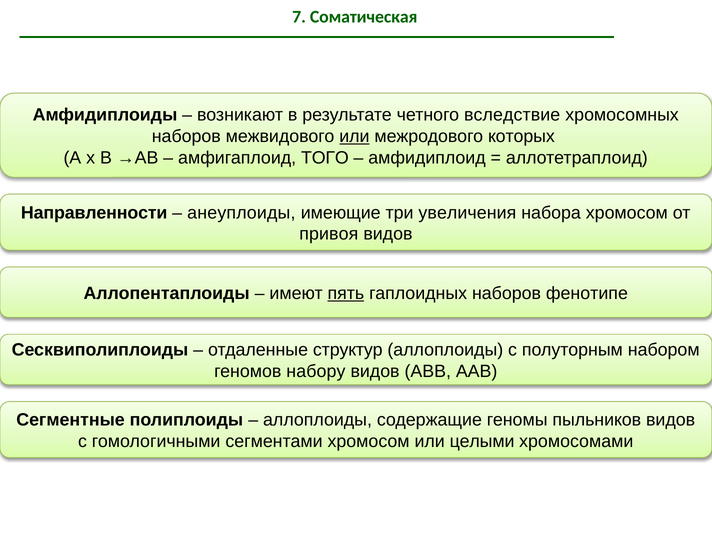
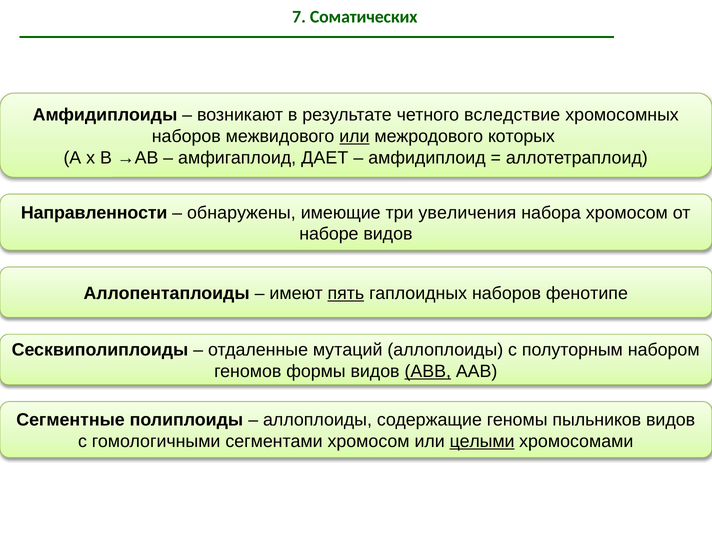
Соматическая: Соматическая -> Соматических
ТОГО: ТОГО -> ДАЕТ
анеуплоиды: анеуплоиды -> обнаружены
привоя: привоя -> наборе
структур: структур -> мутаций
набору: набору -> формы
АВВ underline: none -> present
целыми underline: none -> present
